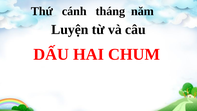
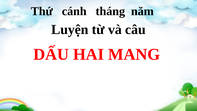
CHUM: CHUM -> MANG
